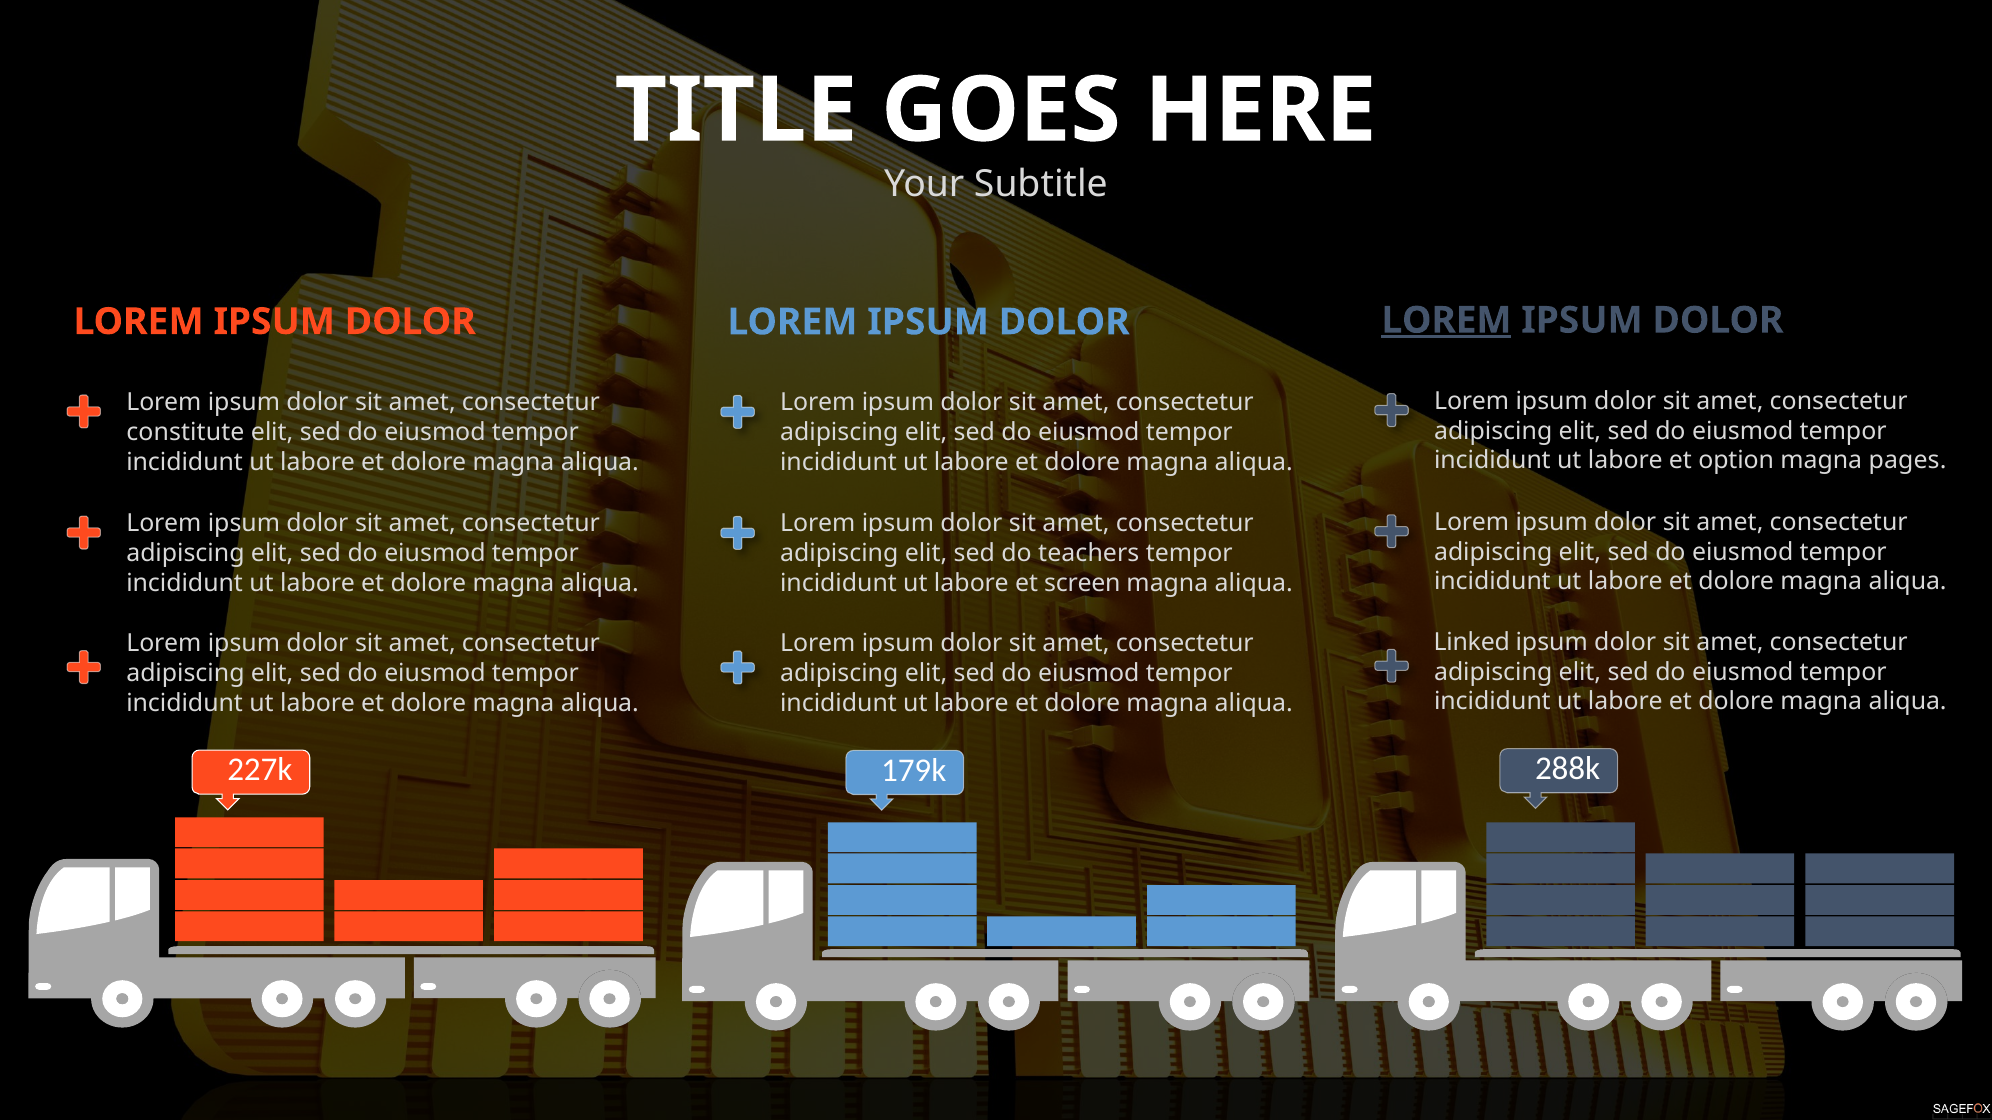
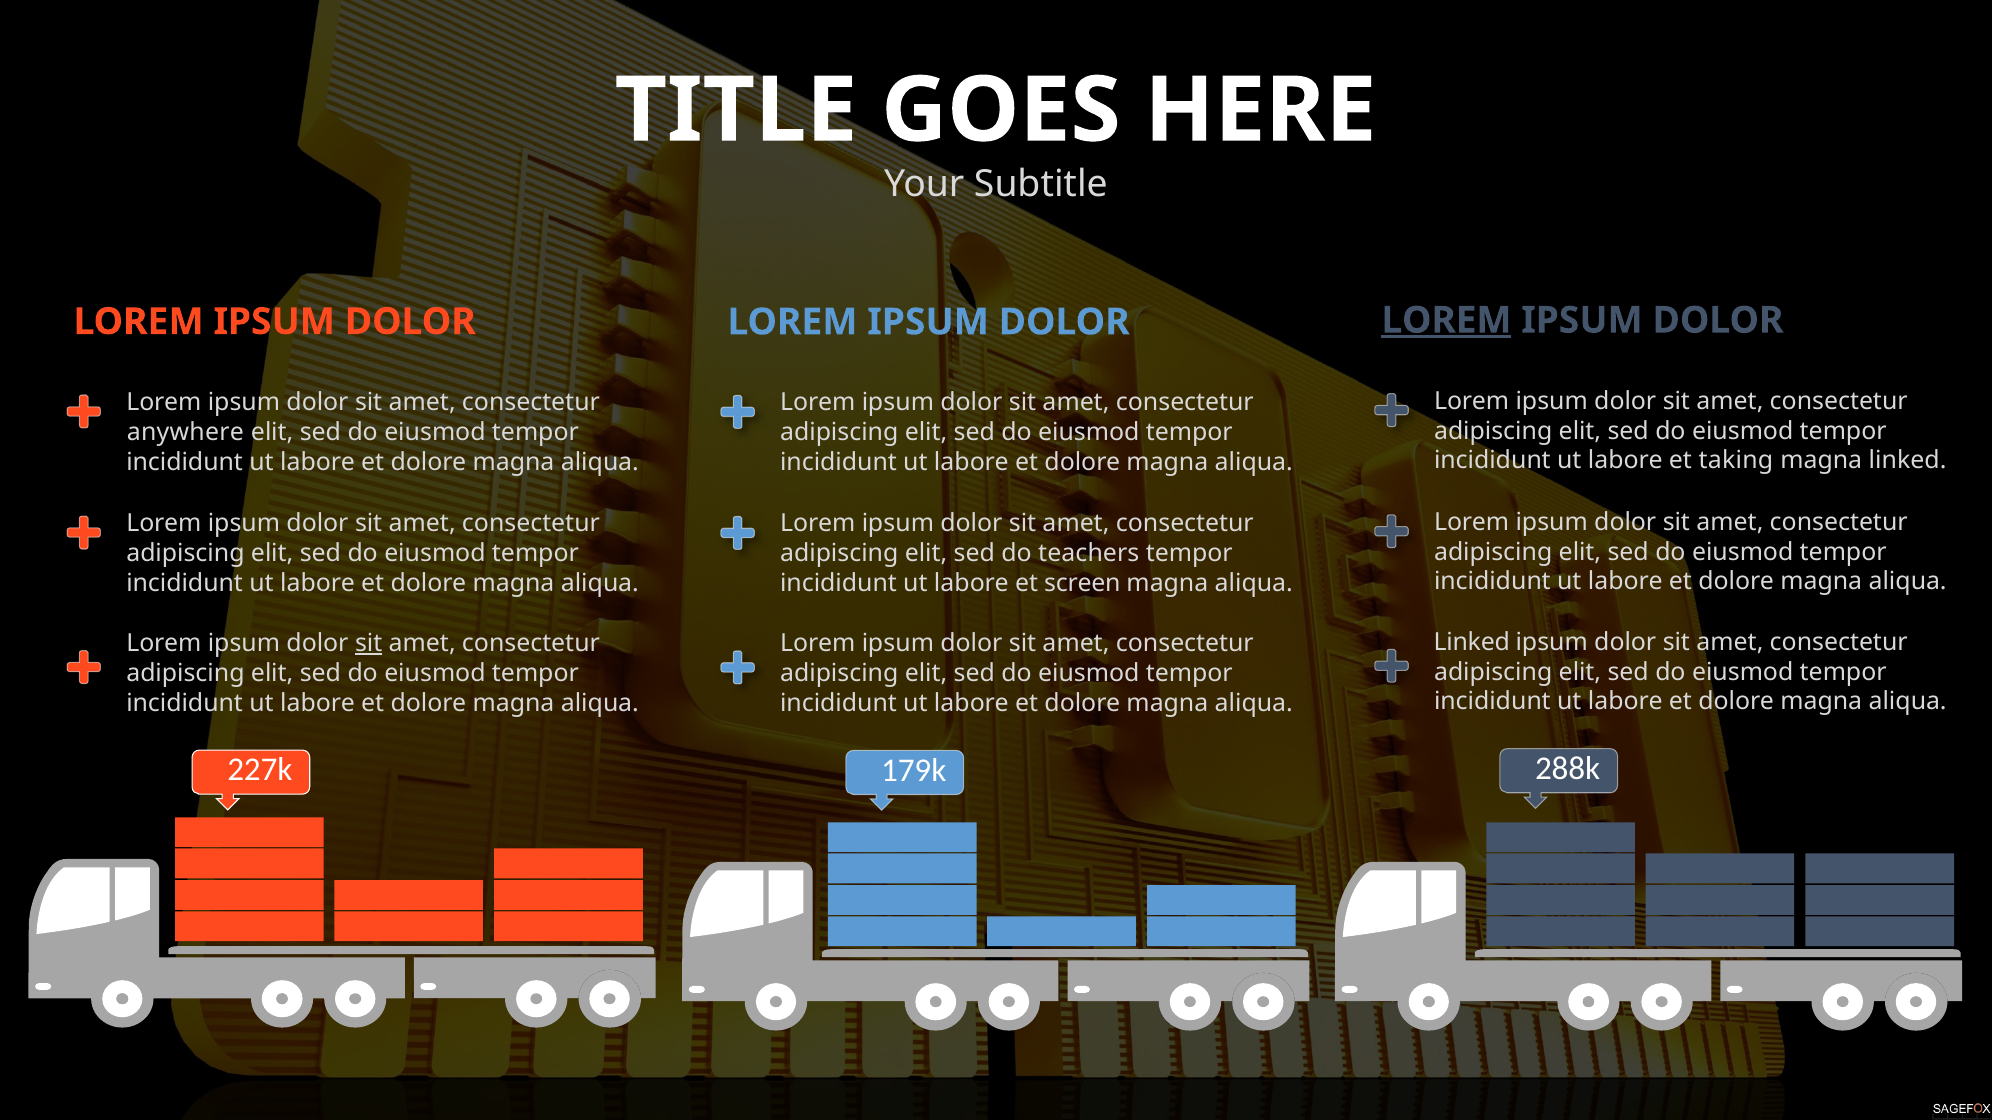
constitute: constitute -> anywhere
option: option -> taking
magna pages: pages -> linked
sit at (369, 644) underline: none -> present
